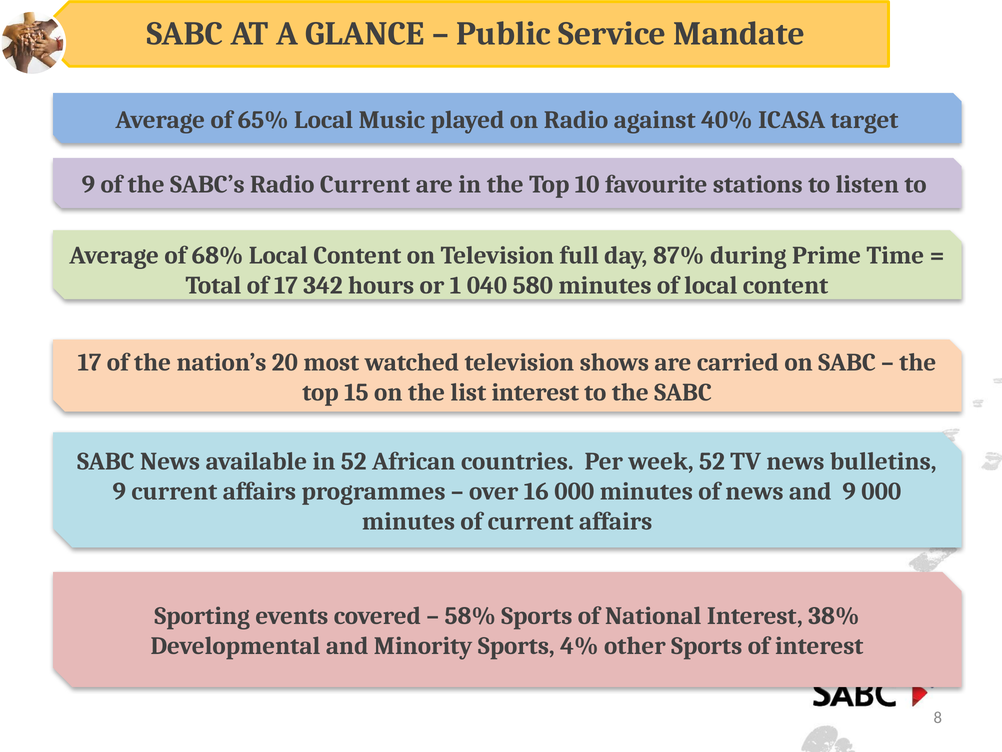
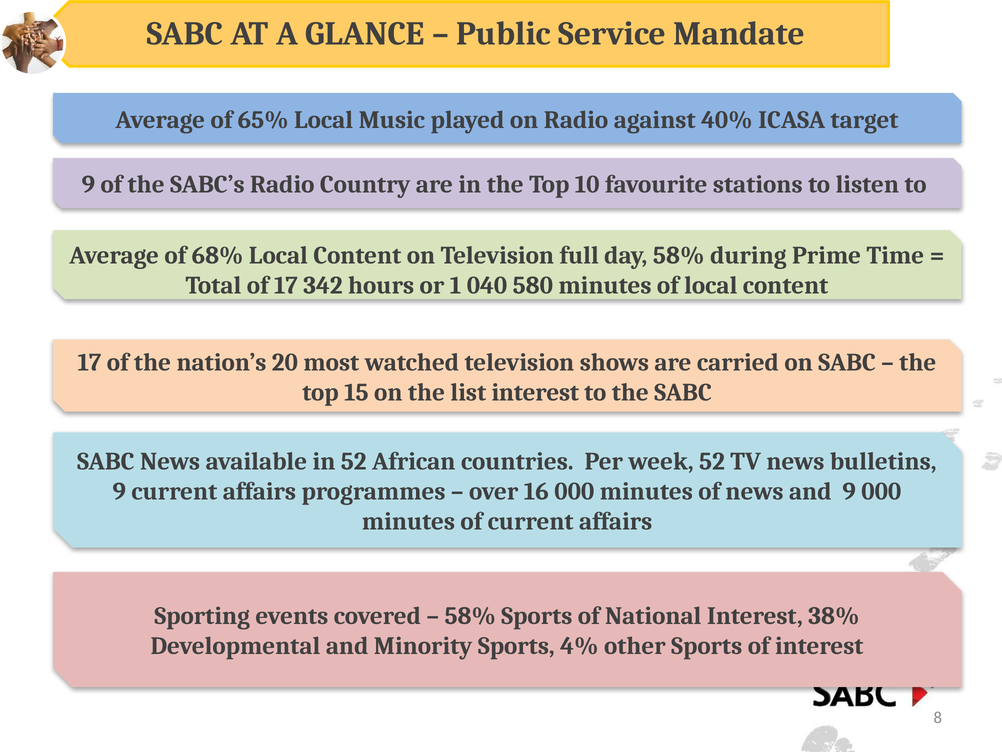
Radio Current: Current -> Country
day 87%: 87% -> 58%
